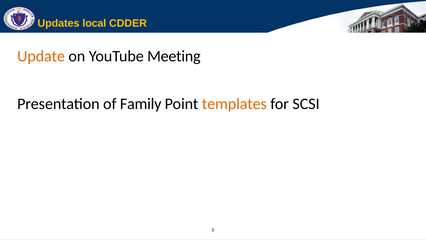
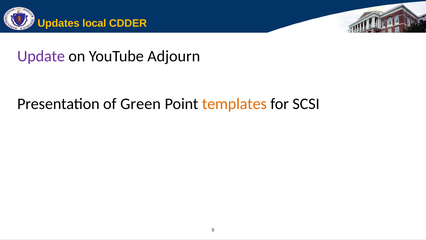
Update colour: orange -> purple
Meeting: Meeting -> Adjourn
Family: Family -> Green
